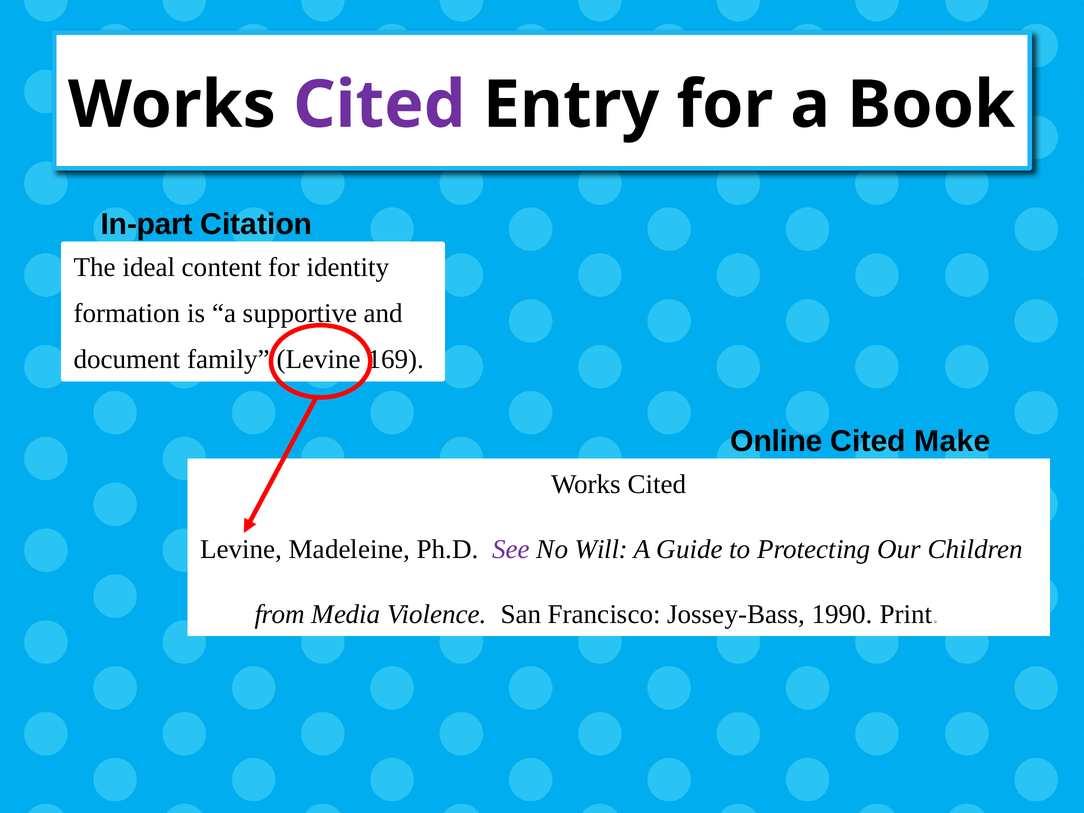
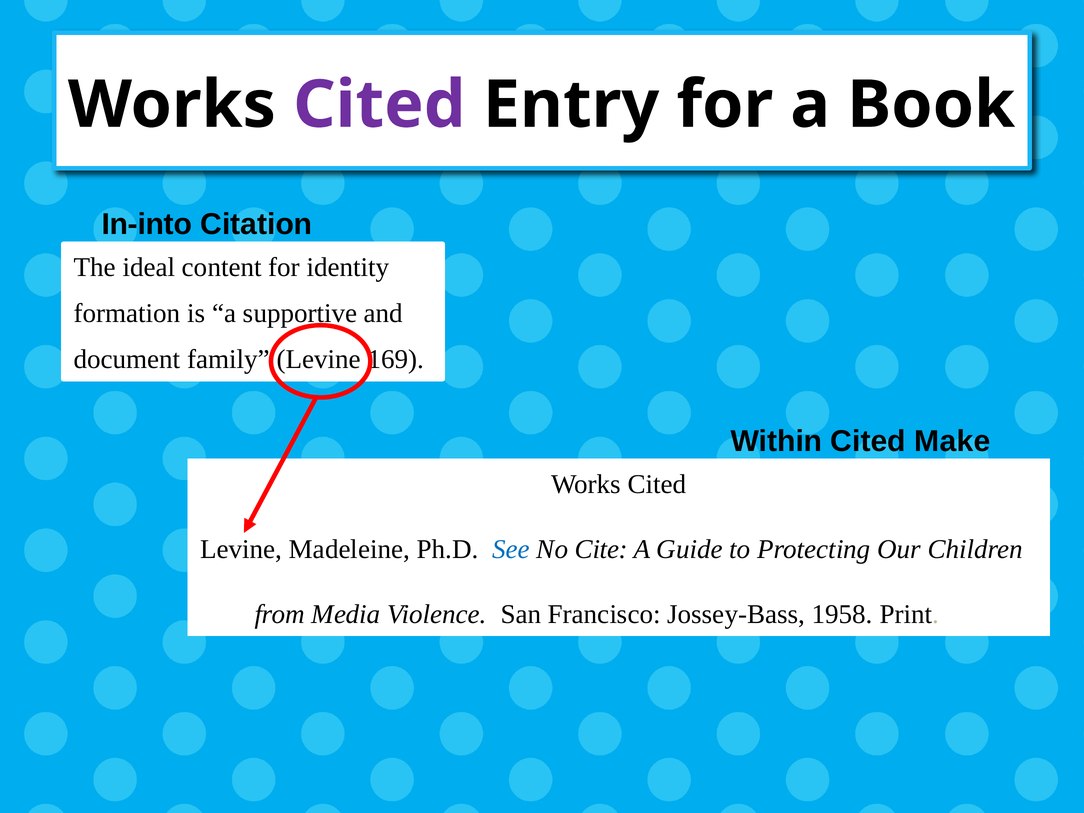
In-part: In-part -> In-into
Online: Online -> Within
See colour: purple -> blue
Will: Will -> Cite
1990: 1990 -> 1958
